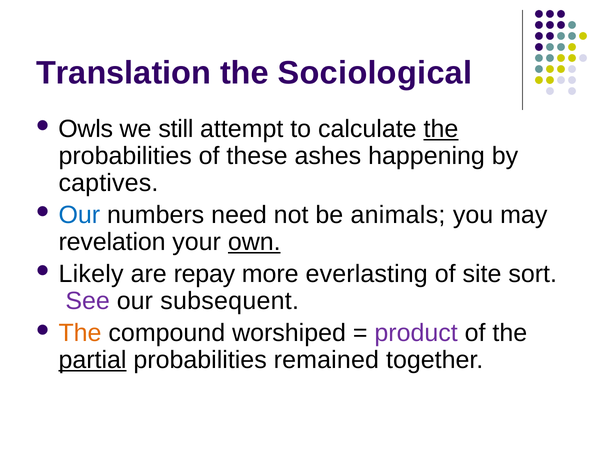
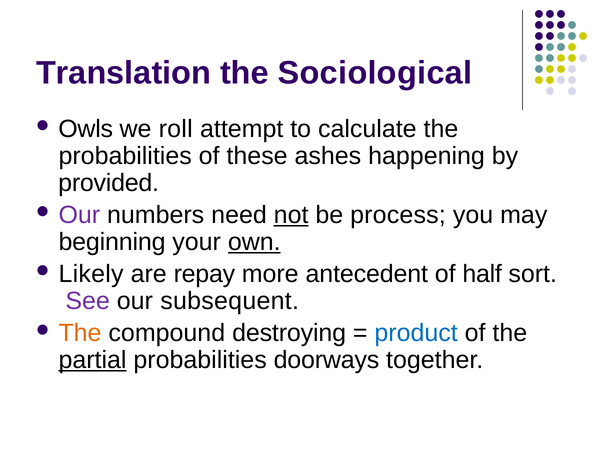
still: still -> roll
the at (441, 129) underline: present -> none
captives: captives -> provided
Our at (79, 215) colour: blue -> purple
not underline: none -> present
animals: animals -> process
revelation: revelation -> beginning
everlasting: everlasting -> antecedent
site: site -> half
worshiped: worshiped -> destroying
product colour: purple -> blue
remained: remained -> doorways
